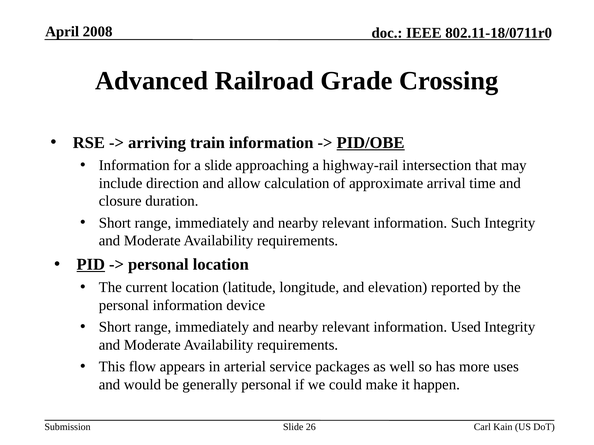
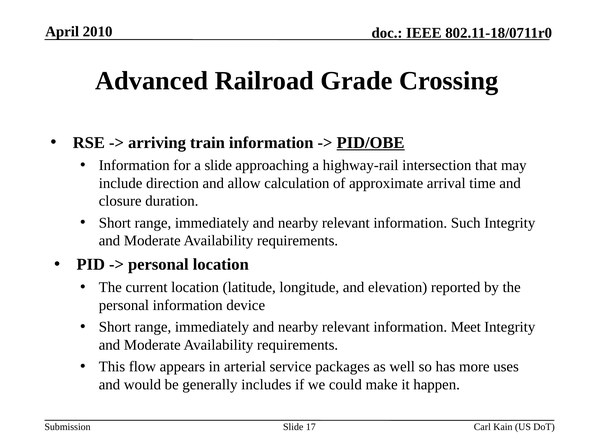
2008: 2008 -> 2010
PID underline: present -> none
Used: Used -> Meet
generally personal: personal -> includes
26: 26 -> 17
